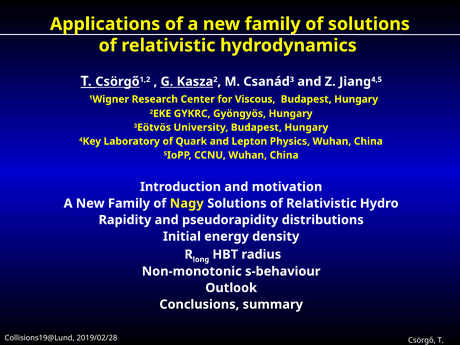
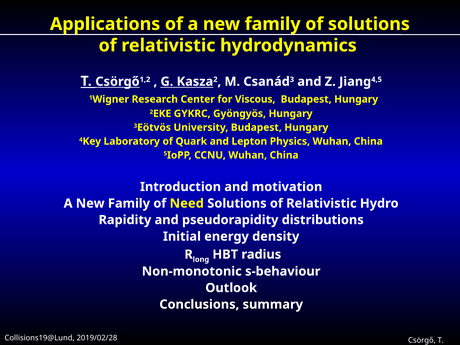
Nagy: Nagy -> Need
